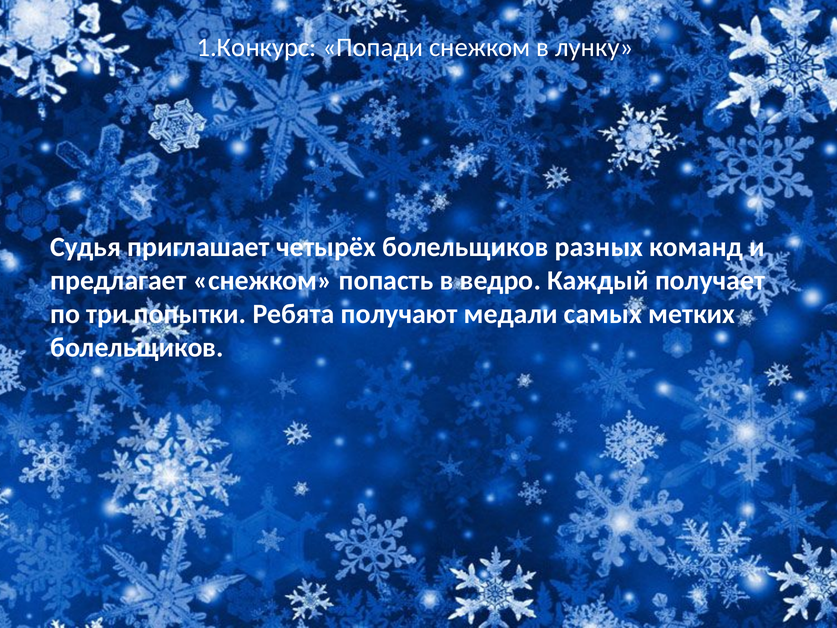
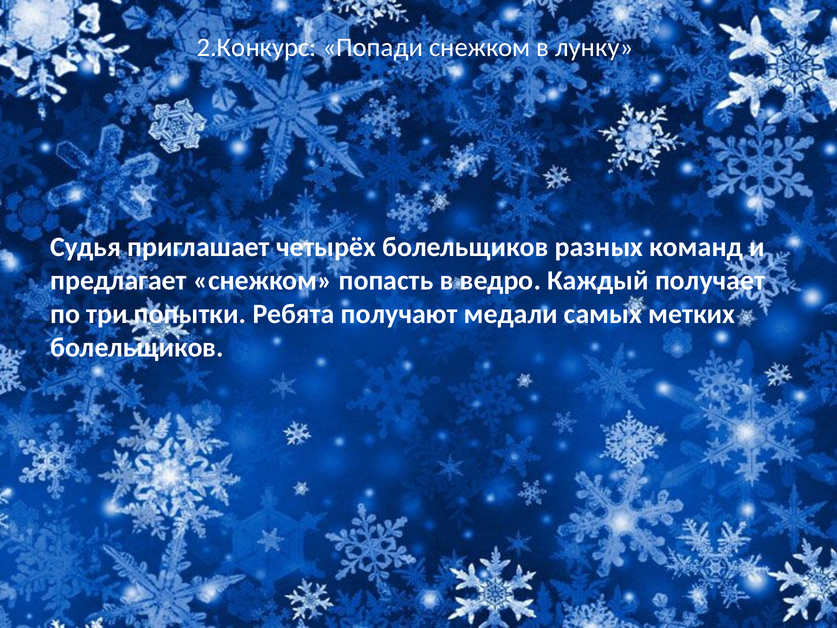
1.Конкурс: 1.Конкурс -> 2.Конкурс
